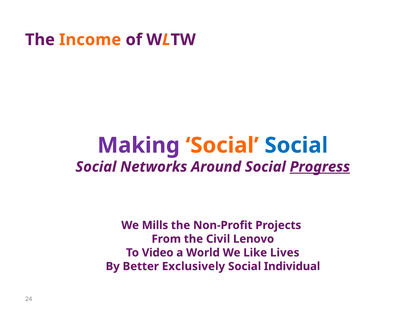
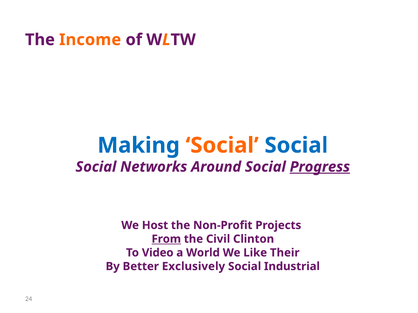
Making colour: purple -> blue
Mills: Mills -> Host
From underline: none -> present
Lenovo: Lenovo -> Clinton
Lives: Lives -> Their
Individual: Individual -> Industrial
